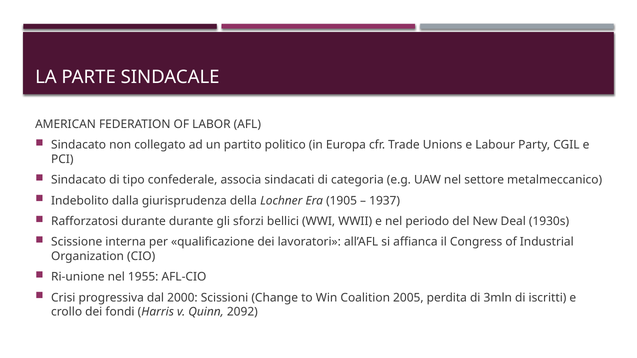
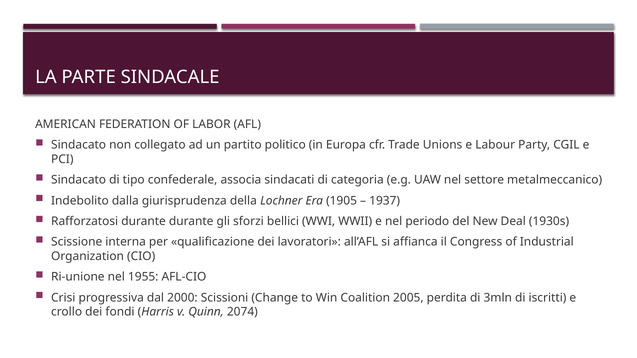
2092: 2092 -> 2074
